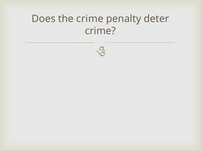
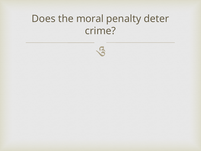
the crime: crime -> moral
